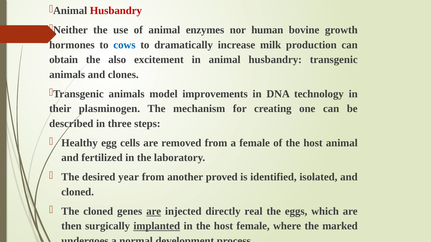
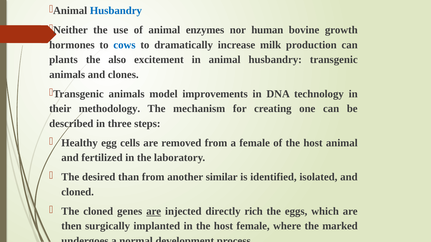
Husbandry at (116, 11) colour: red -> blue
obtain: obtain -> plants
plasminogen: plasminogen -> methodology
year: year -> than
proved: proved -> similar
real: real -> rich
implanted underline: present -> none
